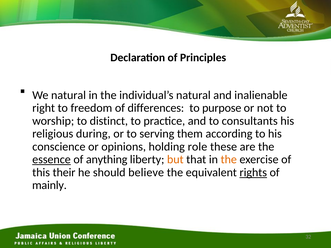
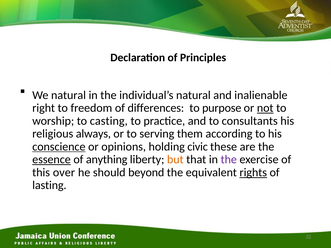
not underline: none -> present
distinct: distinct -> casting
during: during -> always
conscience underline: none -> present
role: role -> civic
the at (229, 160) colour: orange -> purple
their: their -> over
believe: believe -> beyond
mainly: mainly -> lasting
